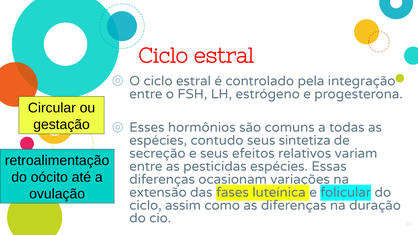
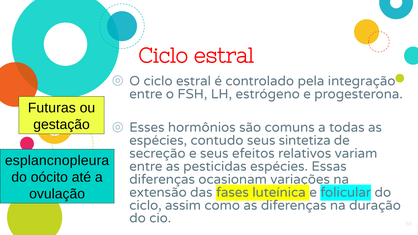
Circular: Circular -> Futuras
retroalimentação: retroalimentação -> esplancnopleura
